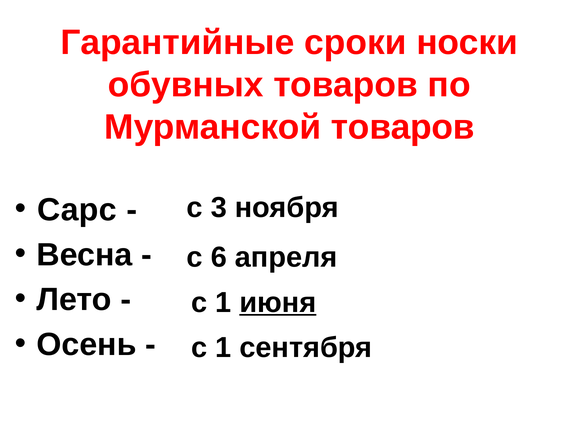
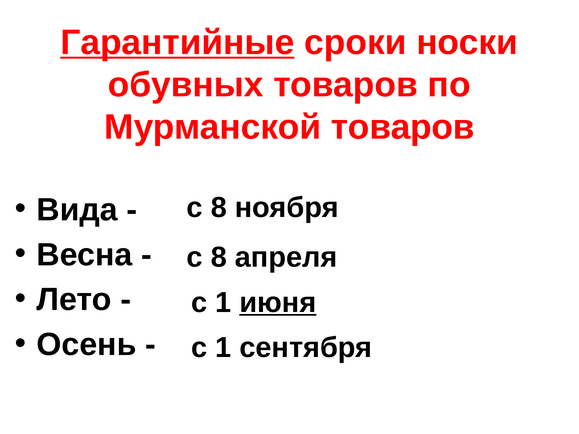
Гарантийные underline: none -> present
Сарс: Сарс -> Вида
3 at (219, 208): 3 -> 8
6 at (219, 257): 6 -> 8
